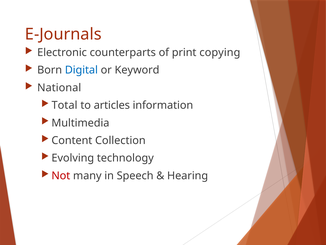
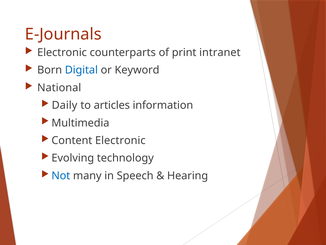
copying: copying -> intranet
Total: Total -> Daily
Content Collection: Collection -> Electronic
Not colour: red -> blue
